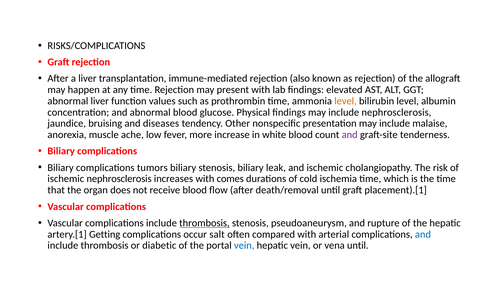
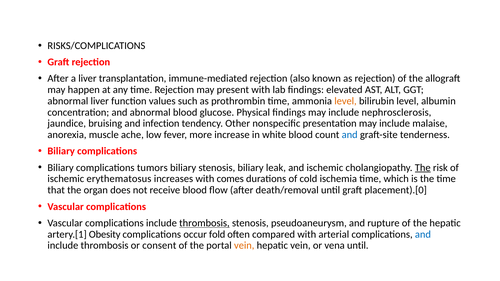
diseases: diseases -> infection
and at (350, 135) colour: purple -> blue
The at (423, 168) underline: none -> present
ischemic nephrosclerosis: nephrosclerosis -> erythematosus
placement).[1: placement).[1 -> placement).[0
Getting: Getting -> Obesity
salt: salt -> fold
diabetic: diabetic -> consent
vein at (244, 246) colour: blue -> orange
